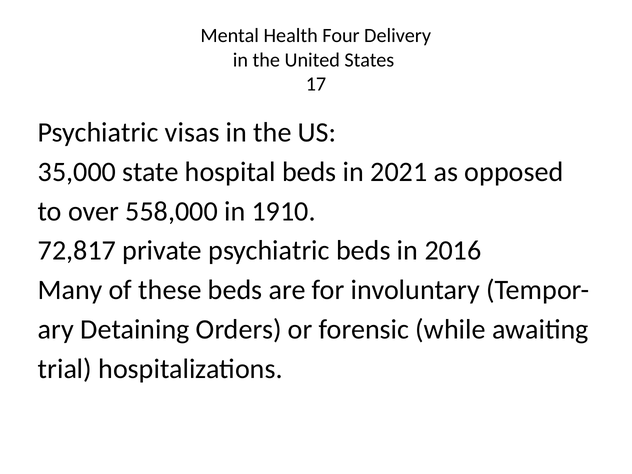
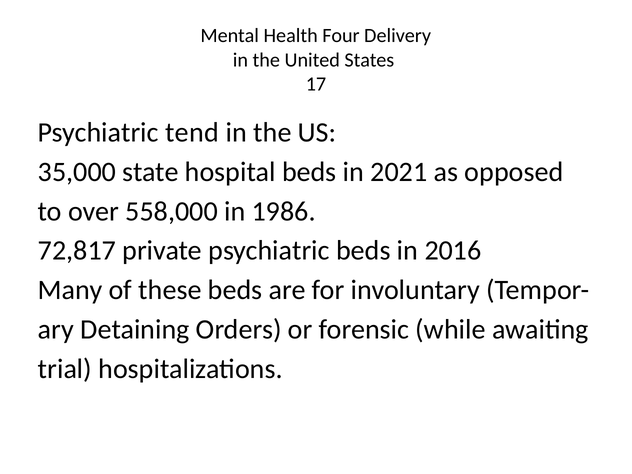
visas: visas -> tend
1910: 1910 -> 1986
